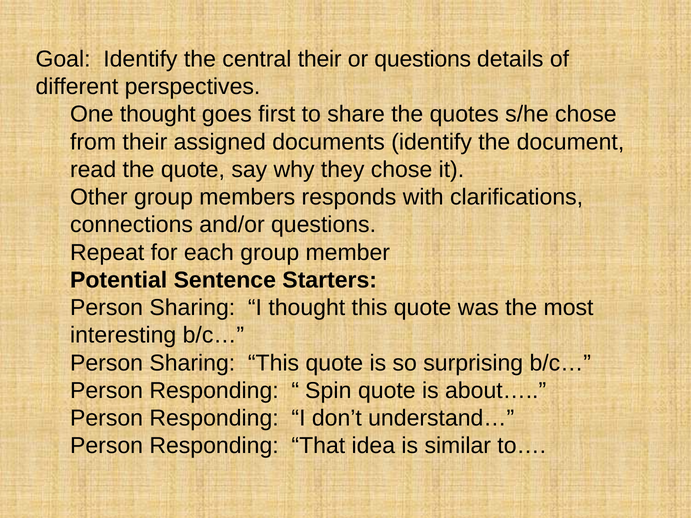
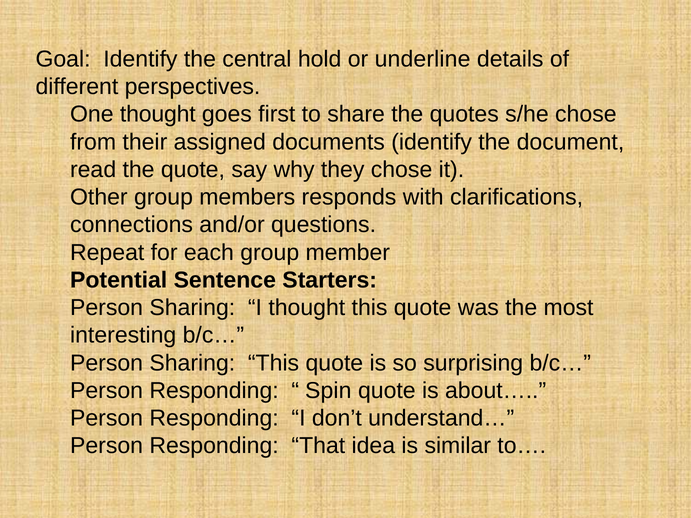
central their: their -> hold
or questions: questions -> underline
